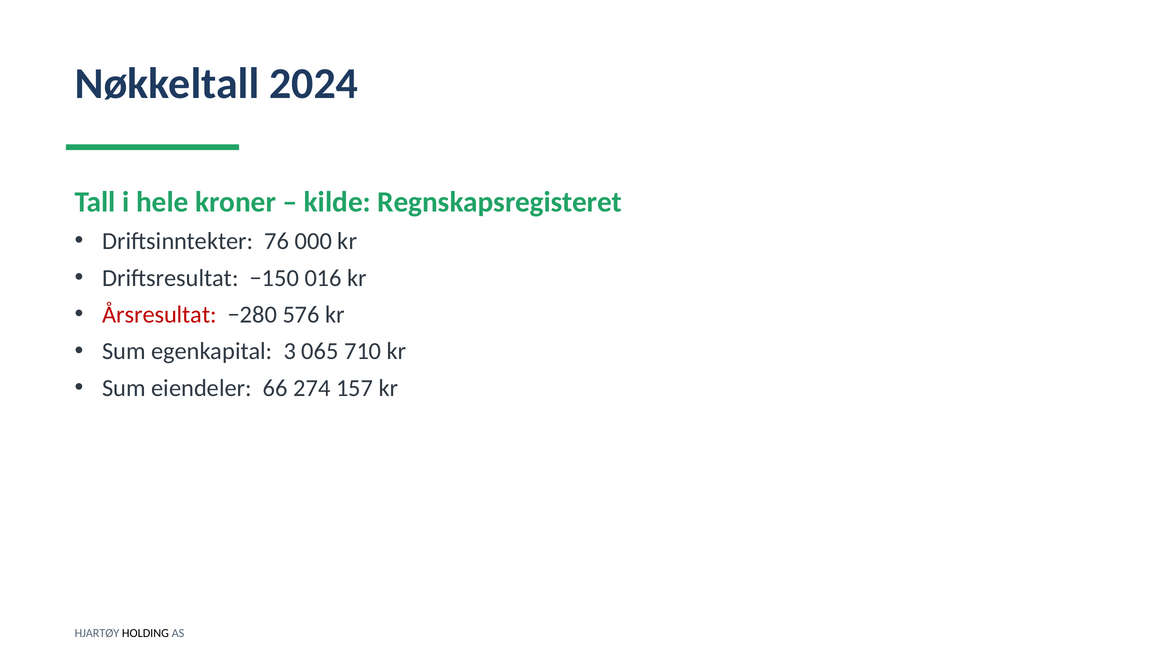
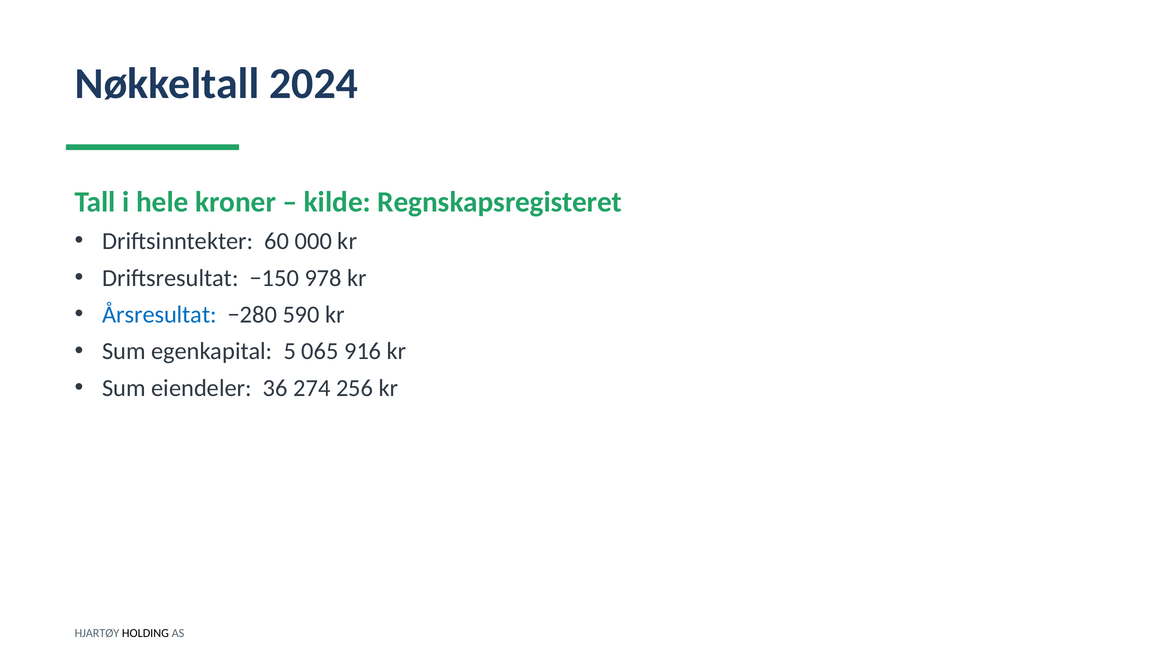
76: 76 -> 60
016: 016 -> 978
Årsresultat colour: red -> blue
576: 576 -> 590
3: 3 -> 5
710: 710 -> 916
66: 66 -> 36
157: 157 -> 256
